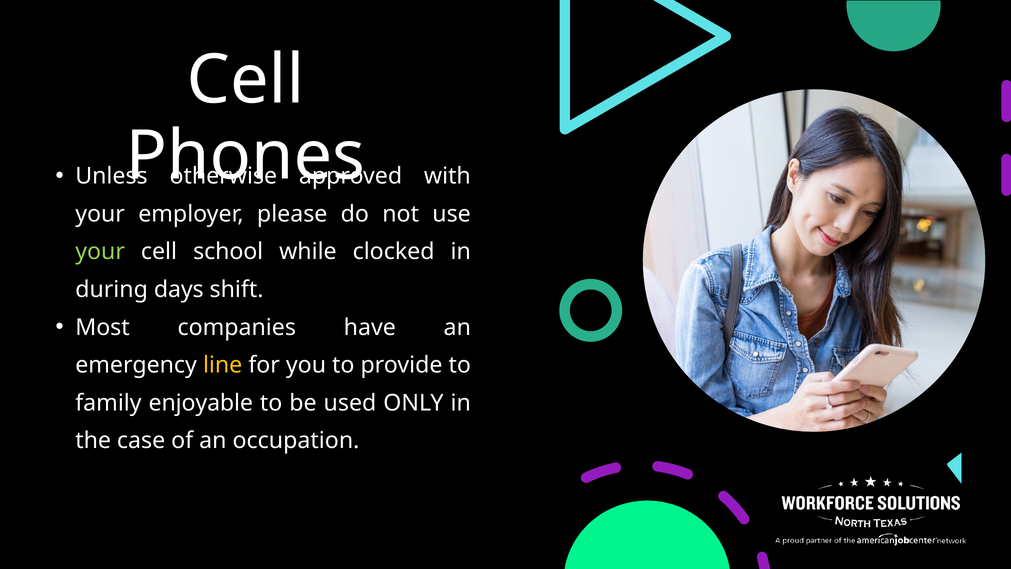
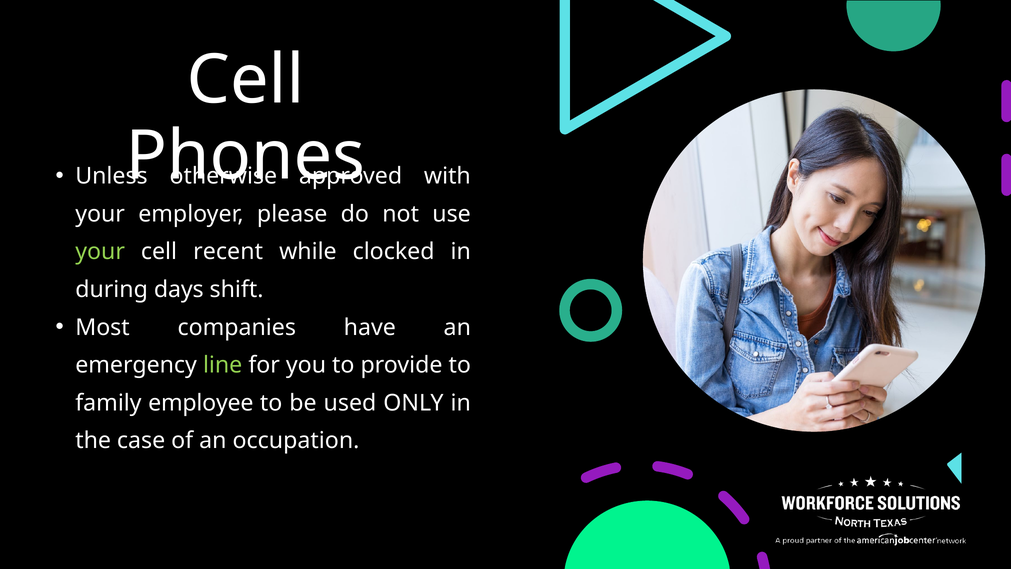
school: school -> recent
line colour: yellow -> light green
enjoyable: enjoyable -> employee
